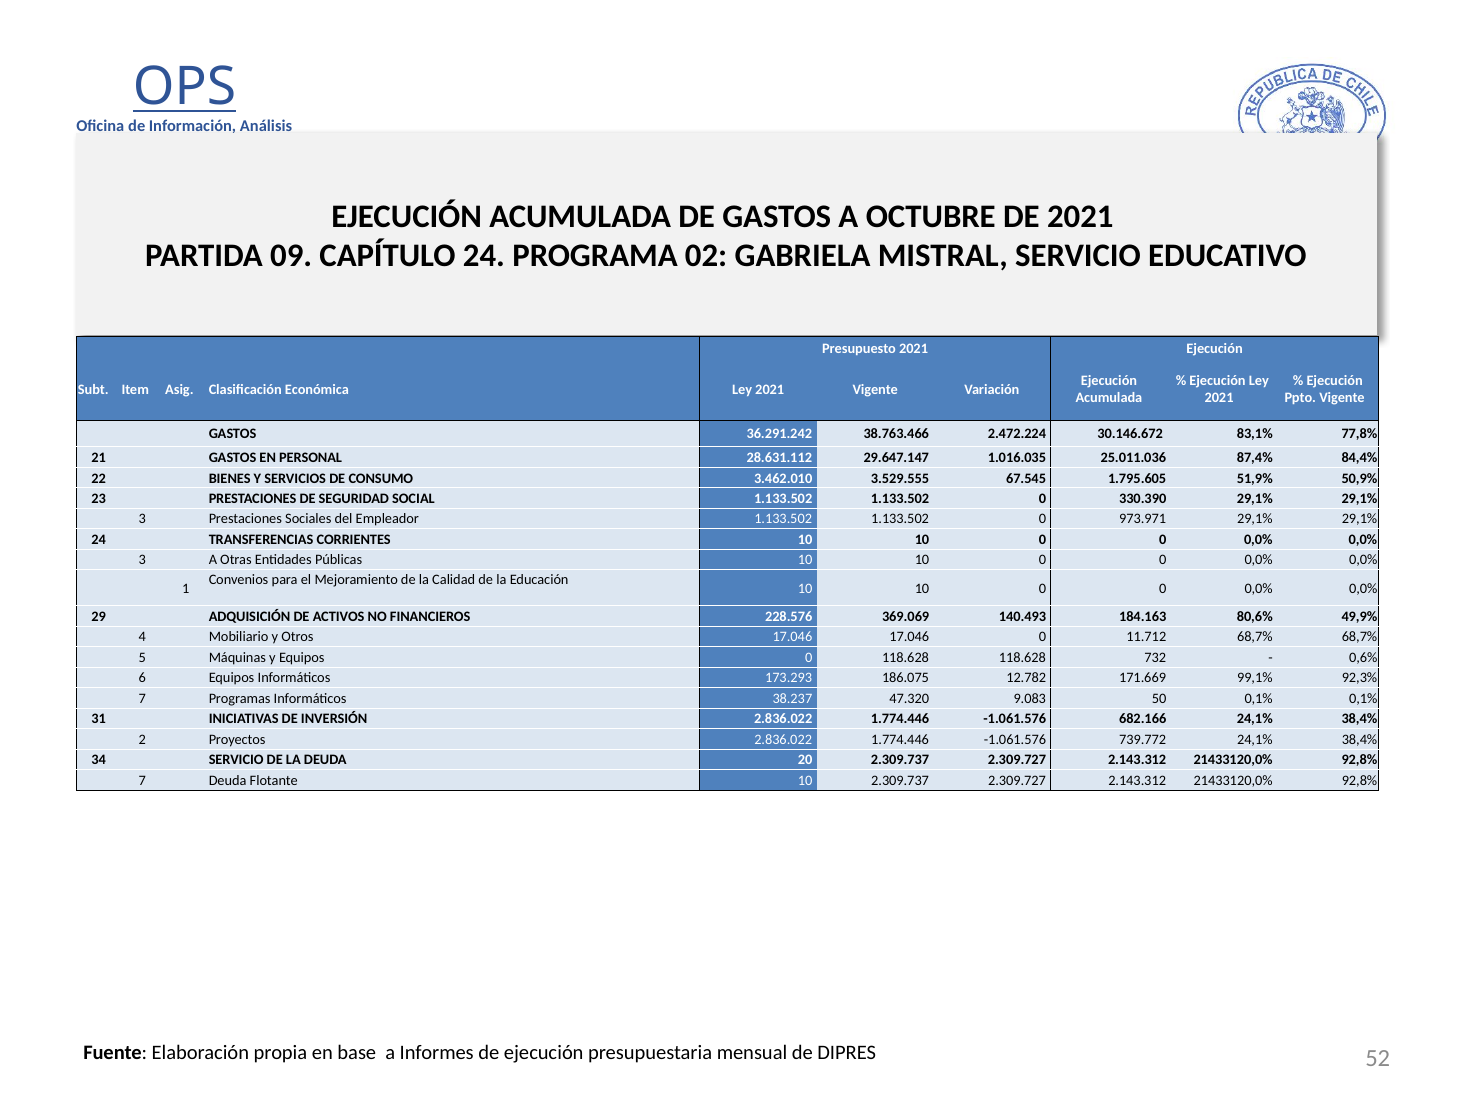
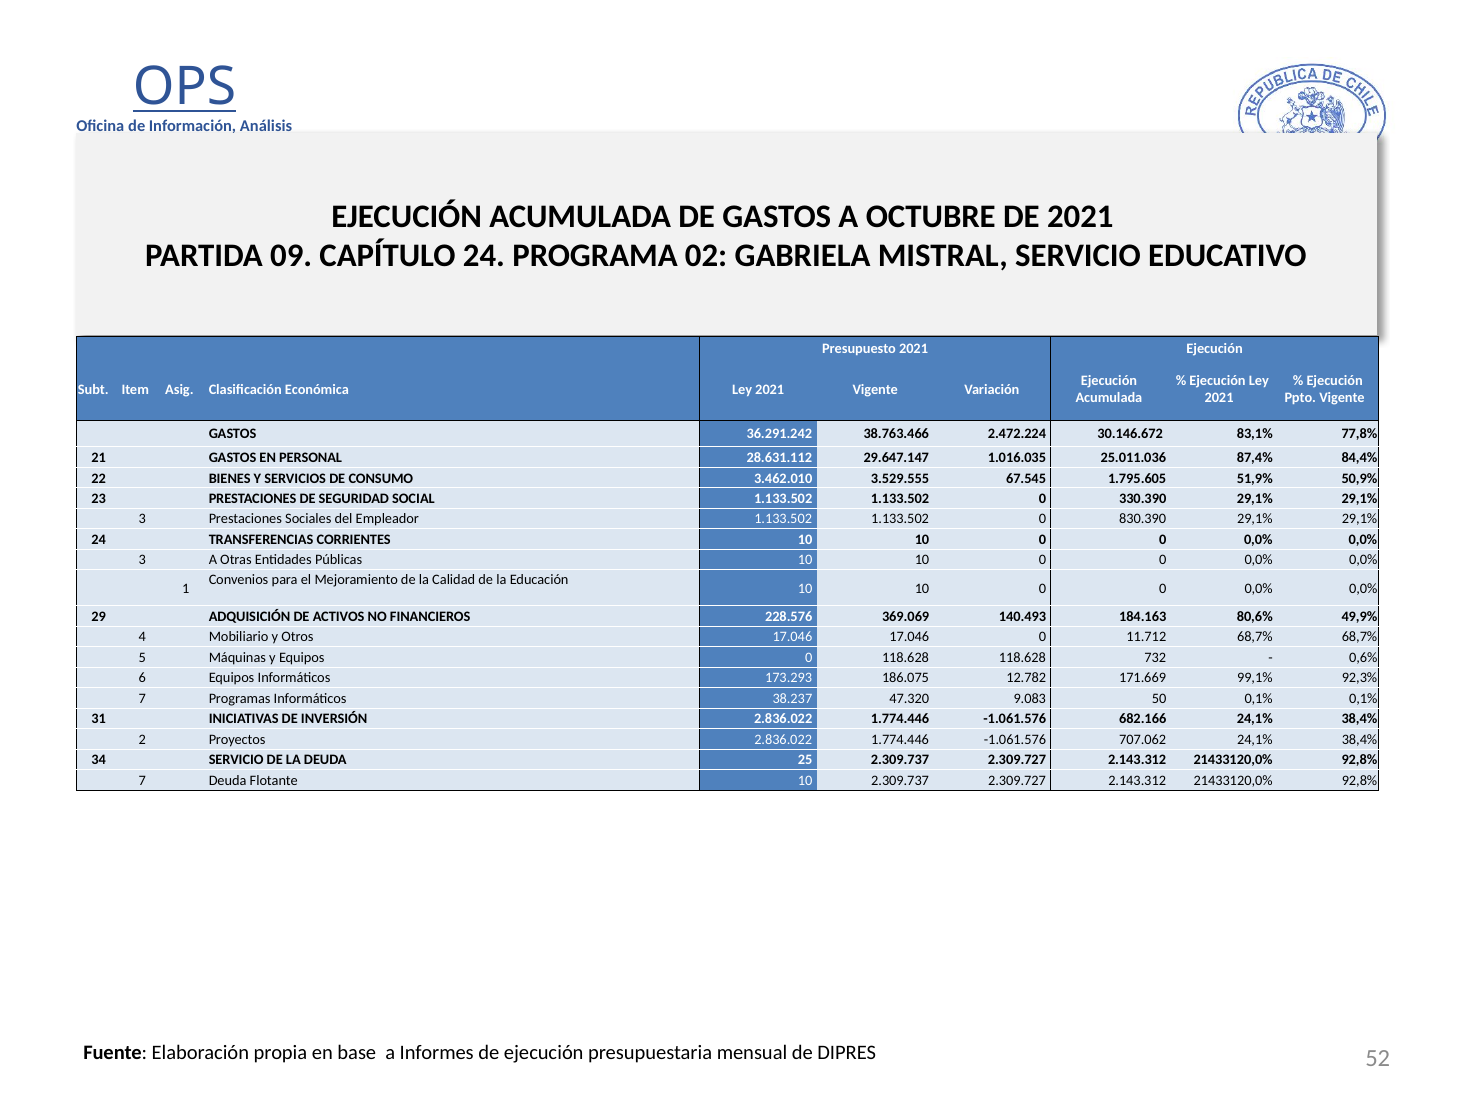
973.971: 973.971 -> 830.390
739.772: 739.772 -> 707.062
20: 20 -> 25
